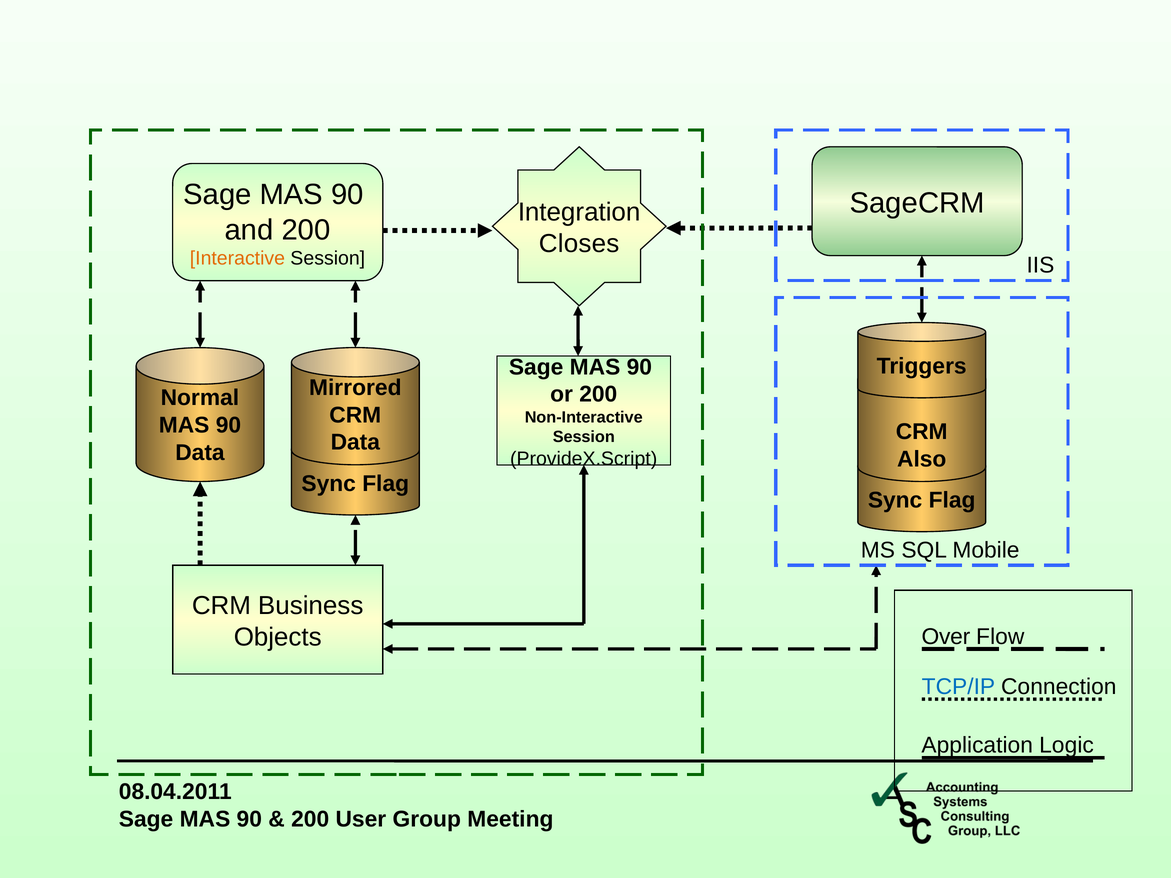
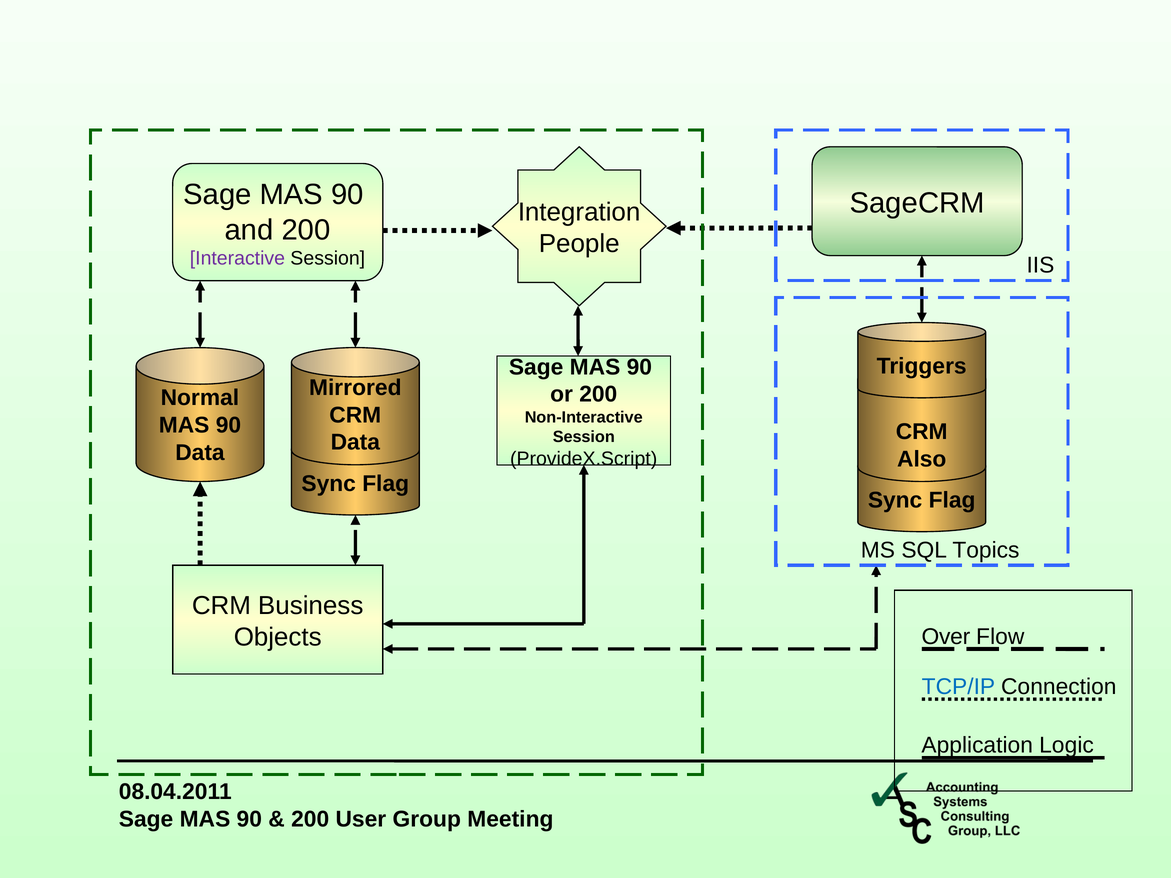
Closes: Closes -> People
Interactive colour: orange -> purple
Mobile: Mobile -> Topics
